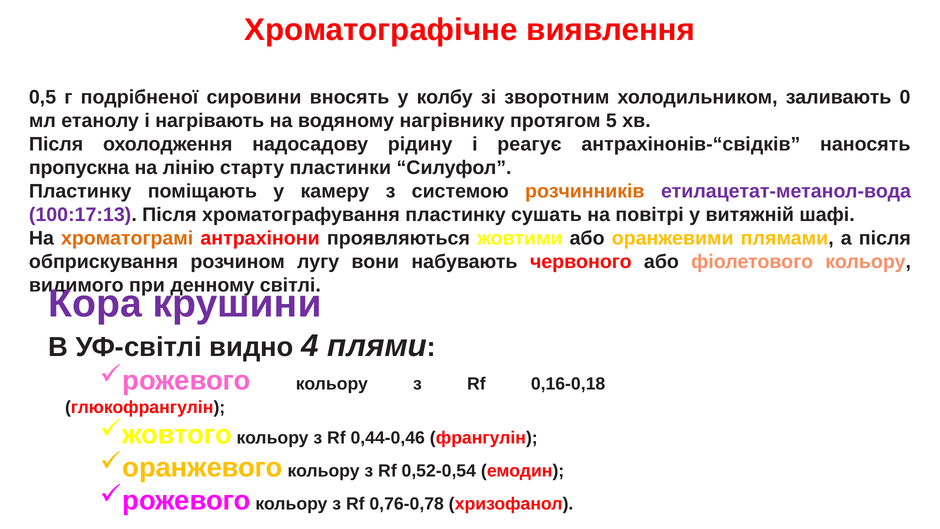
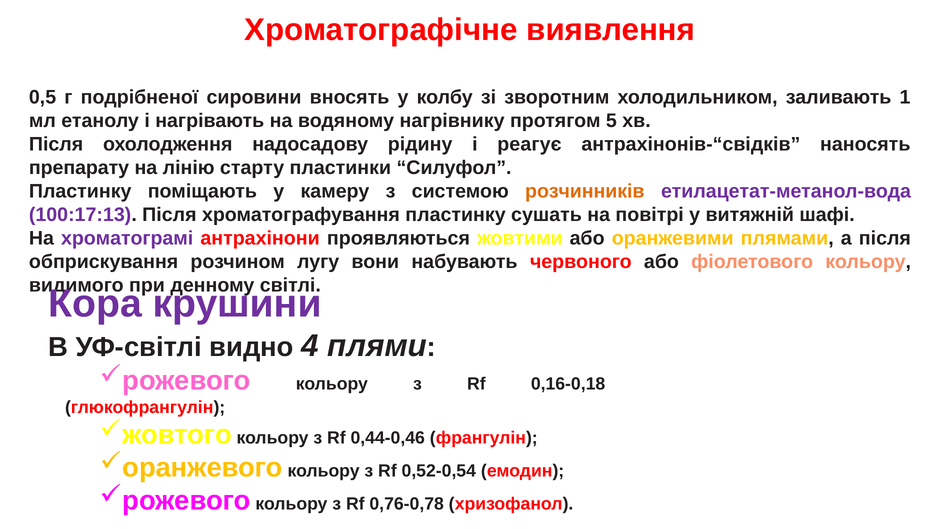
0: 0 -> 1
пропускна: пропускна -> препарату
хроматограмі colour: orange -> purple
